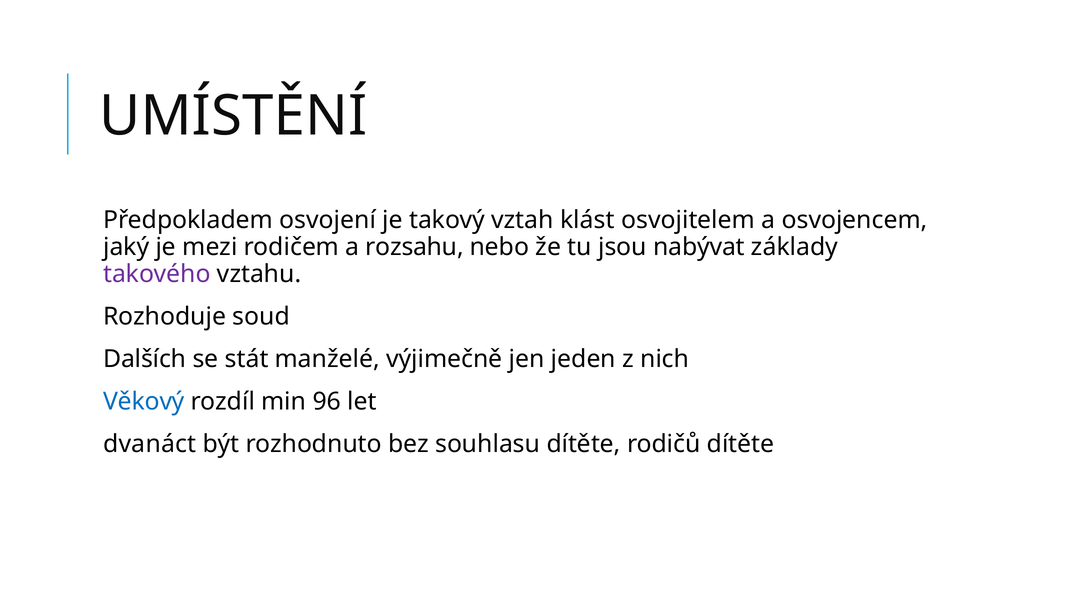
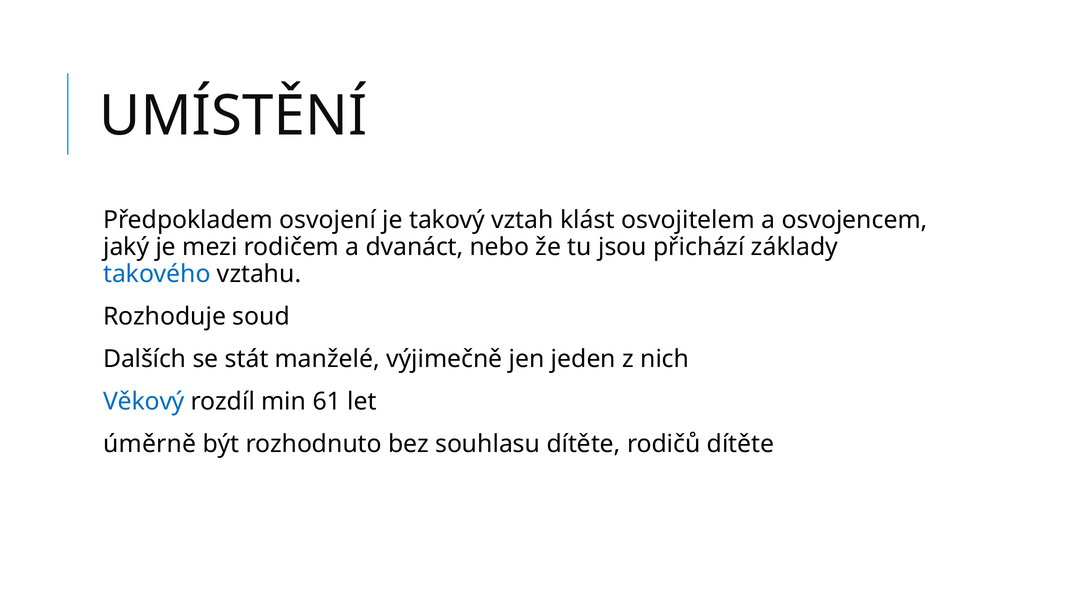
rozsahu: rozsahu -> dvanáct
nabývat: nabývat -> přichází
takového colour: purple -> blue
96: 96 -> 61
dvanáct: dvanáct -> úměrně
